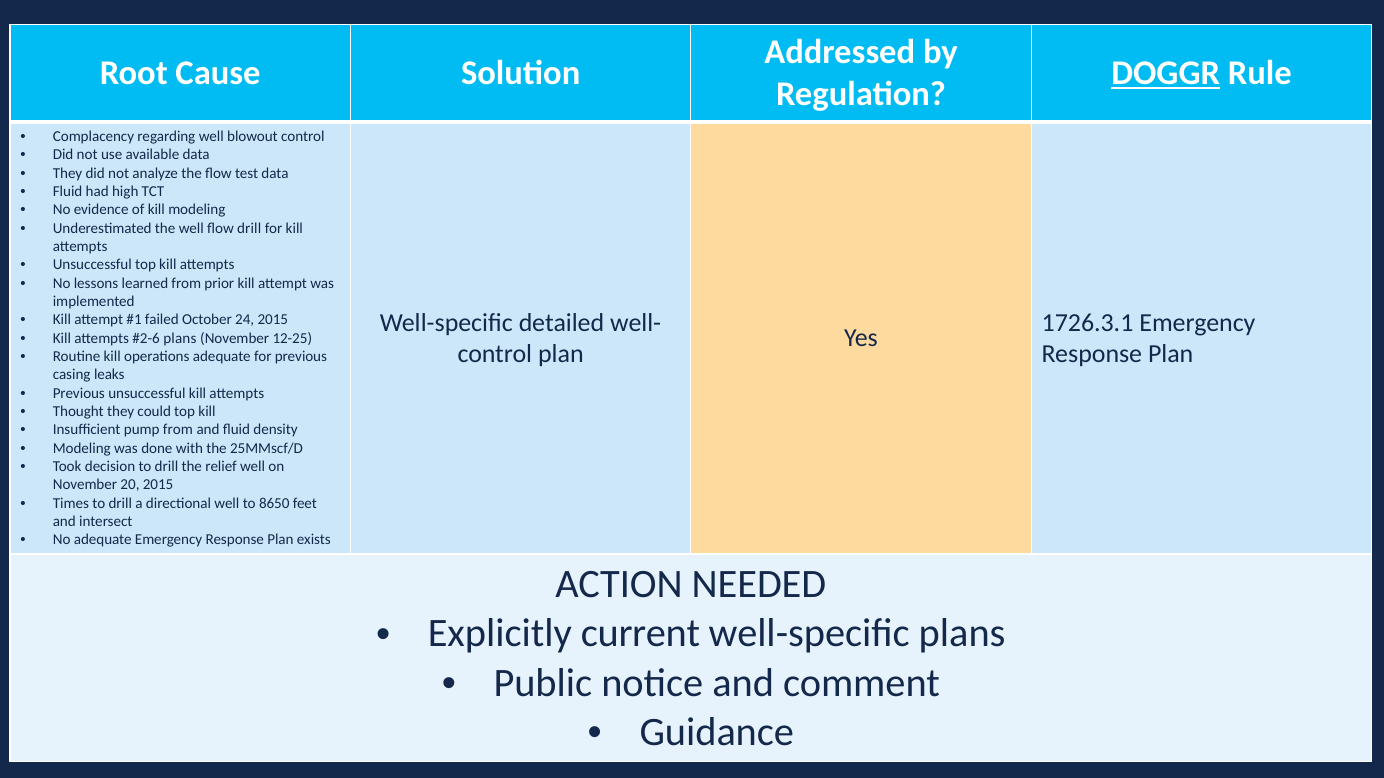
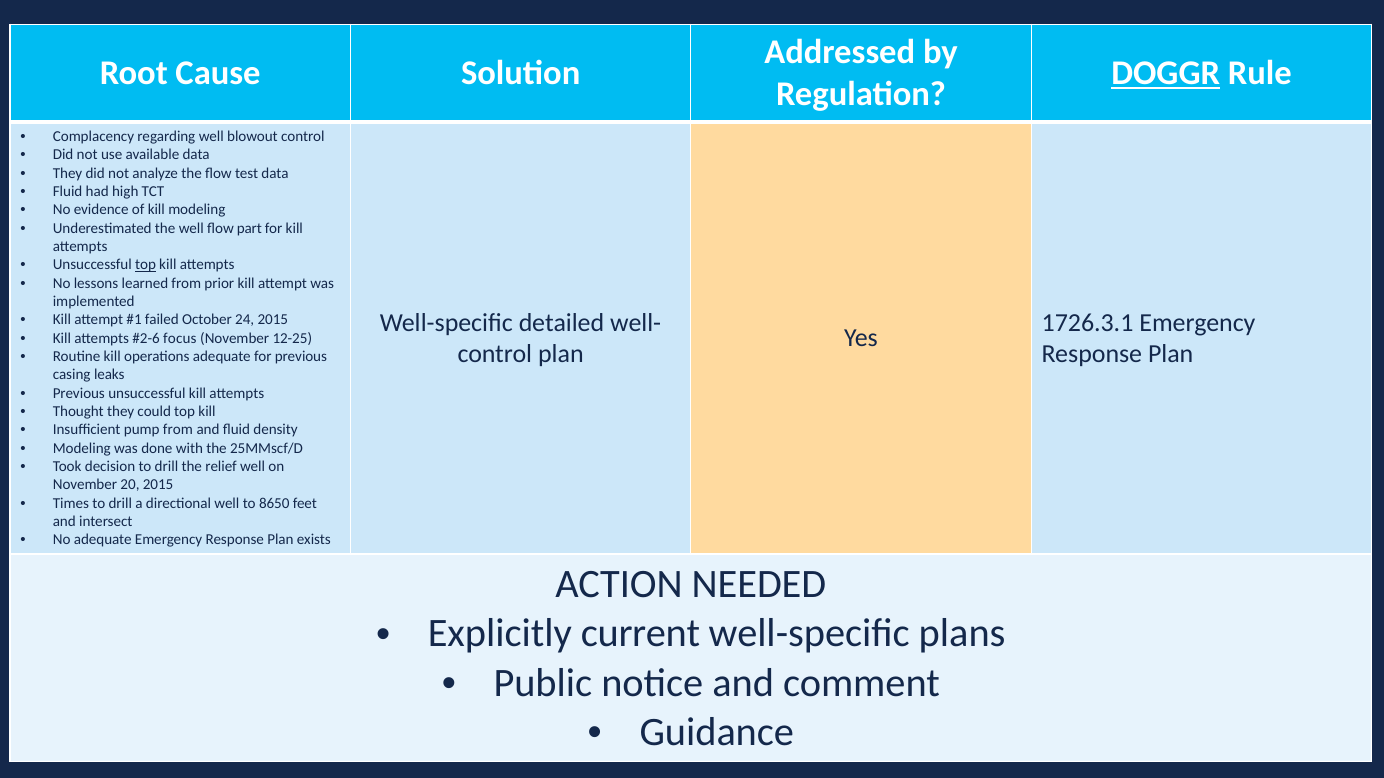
flow drill: drill -> part
top at (146, 265) underline: none -> present
plans at (180, 338): plans -> focus
